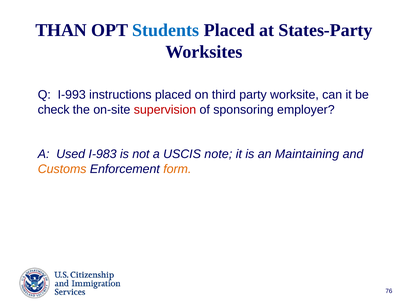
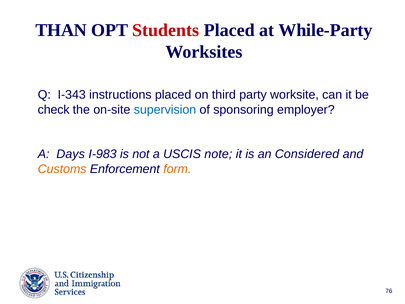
Students colour: blue -> red
States-Party: States-Party -> While-Party
I-993: I-993 -> I-343
supervision colour: red -> blue
Used: Used -> Days
Maintaining: Maintaining -> Considered
